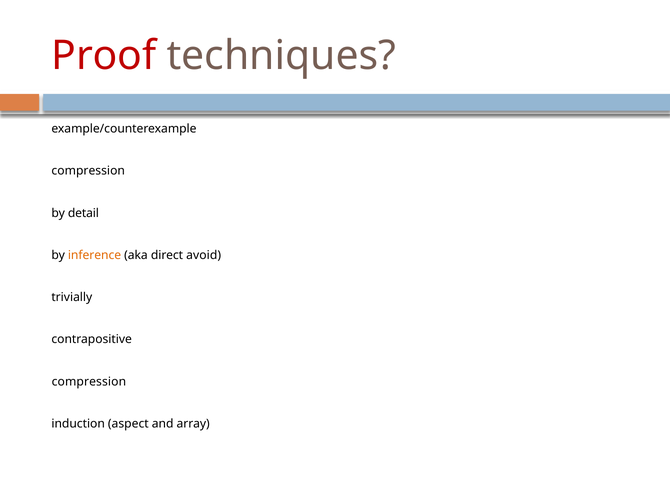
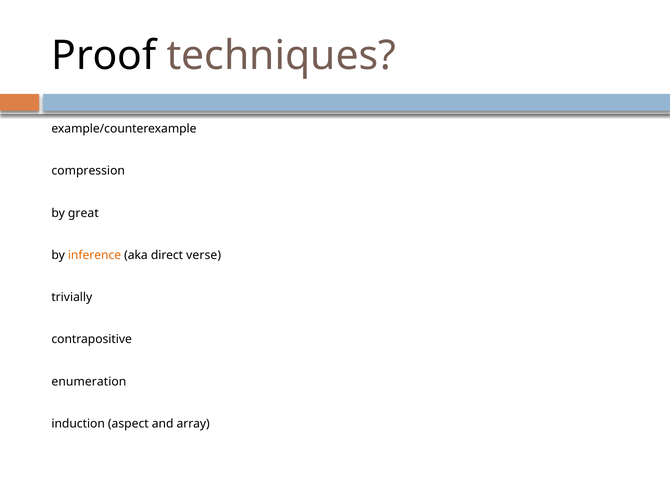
Proof colour: red -> black
detail: detail -> great
avoid: avoid -> verse
compression at (89, 381): compression -> enumeration
